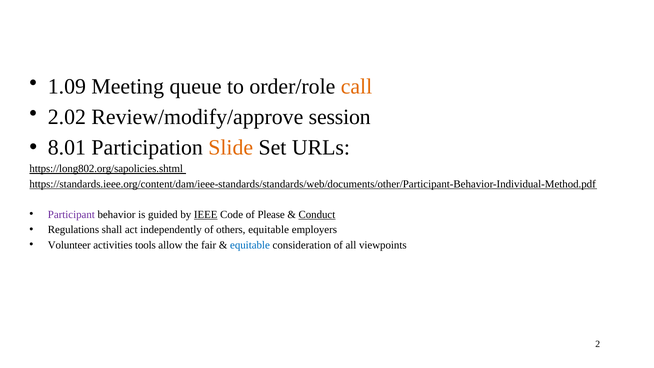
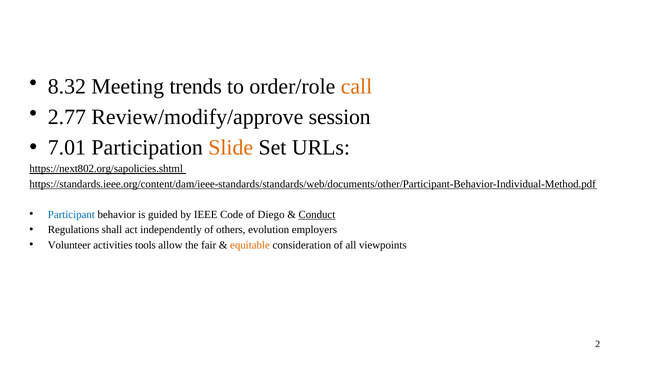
1.09: 1.09 -> 8.32
queue: queue -> trends
2.02: 2.02 -> 2.77
8.01: 8.01 -> 7.01
https://long802.org/sapolicies.shtml: https://long802.org/sapolicies.shtml -> https://next802.org/sapolicies.shtml
Participant colour: purple -> blue
IEEE underline: present -> none
Please: Please -> Diego
others equitable: equitable -> evolution
equitable at (250, 245) colour: blue -> orange
